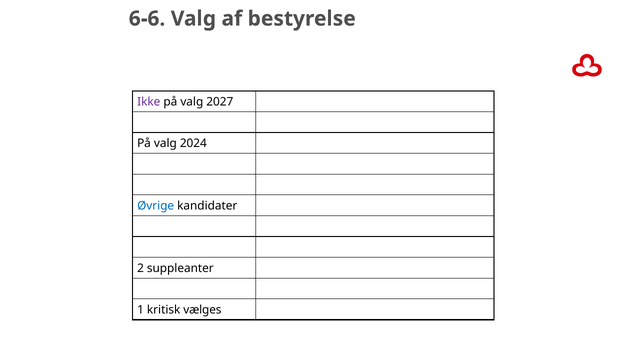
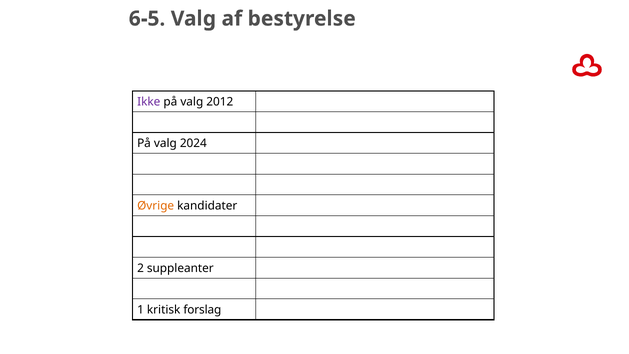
6-6: 6-6 -> 6-5
2027: 2027 -> 2012
Øvrige colour: blue -> orange
vælges: vælges -> forslag
